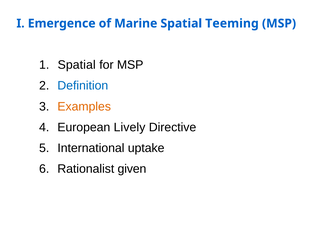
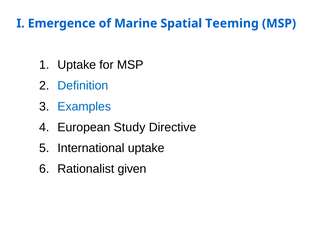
Spatial at (77, 65): Spatial -> Uptake
Examples colour: orange -> blue
Lively: Lively -> Study
